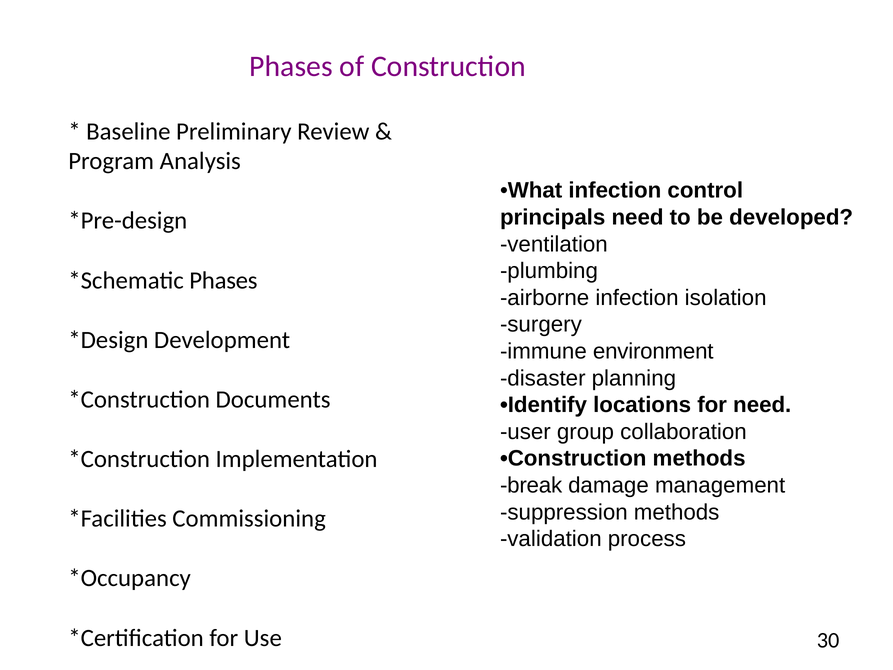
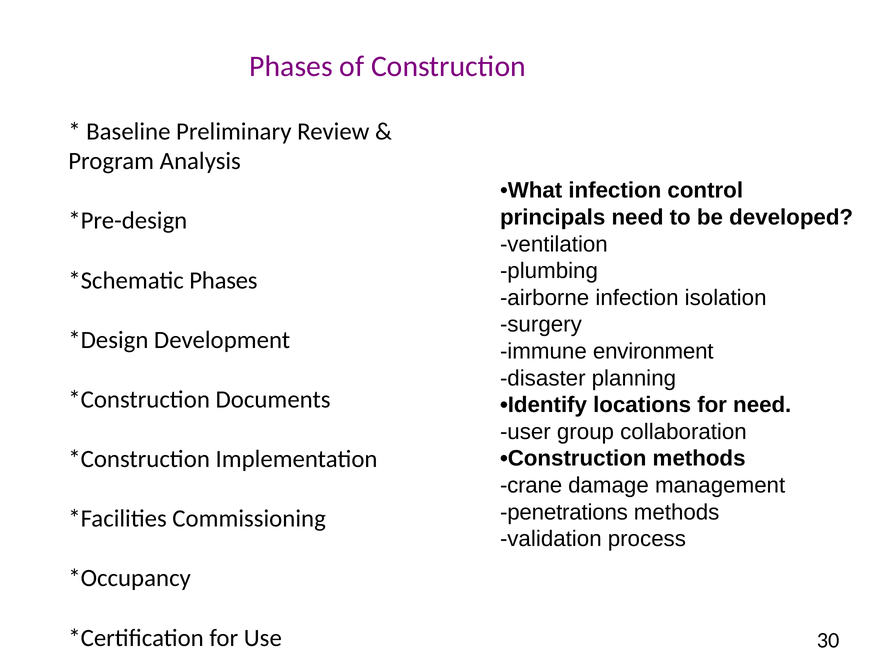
break: break -> crane
suppression: suppression -> penetrations
